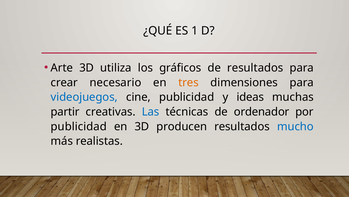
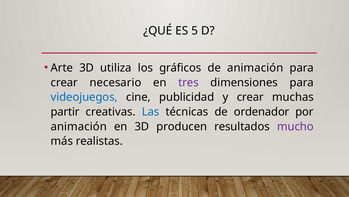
1: 1 -> 5
de resultados: resultados -> animación
tres colour: orange -> purple
y ideas: ideas -> crear
publicidad at (79, 126): publicidad -> animación
mucho colour: blue -> purple
